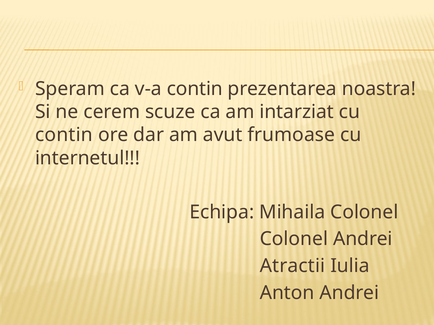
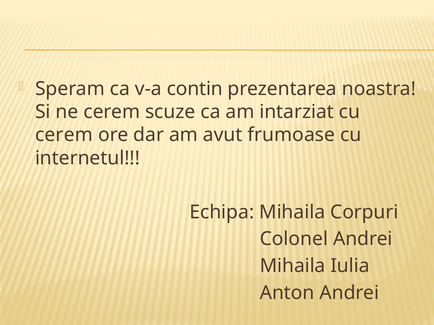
contin at (64, 135): contin -> cerem
Mihaila Colonel: Colonel -> Corpuri
Atractii at (293, 266): Atractii -> Mihaila
